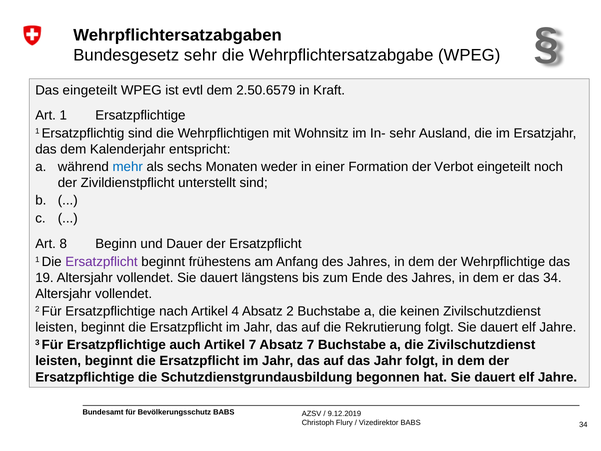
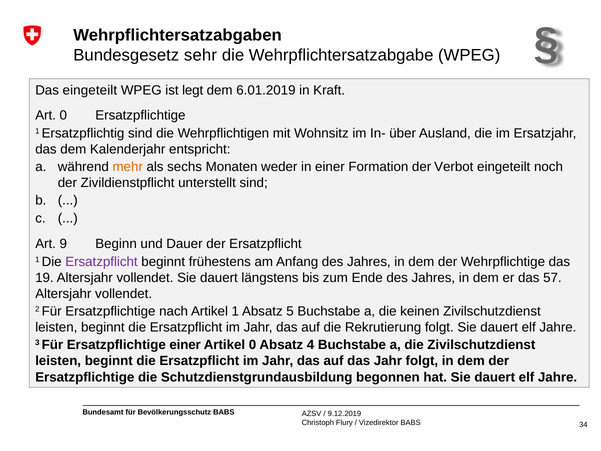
evtl: evtl -> legt
2.50.6579: 2.50.6579 -> 6.01.2019
Art 1: 1 -> 0
In- sehr: sehr -> über
mehr colour: blue -> orange
8: 8 -> 9
das 34: 34 -> 57
Artikel 4: 4 -> 1
Absatz 2: 2 -> 5
Ersatzpflichtige auch: auch -> einer
Artikel 7: 7 -> 0
Absatz 7: 7 -> 4
